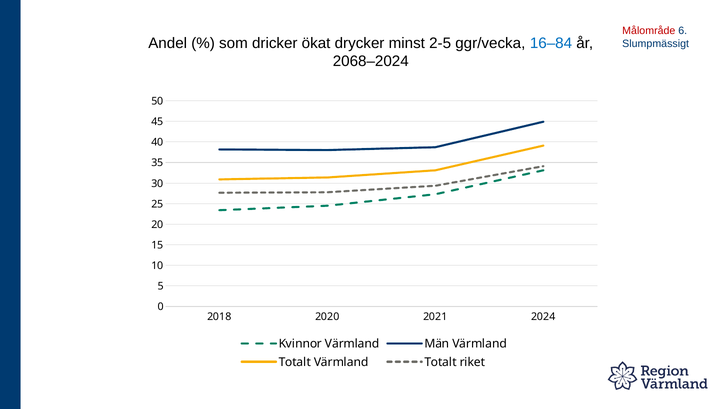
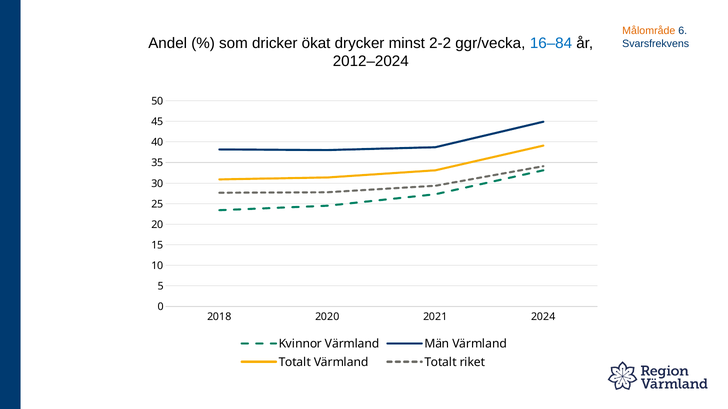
Målområde colour: red -> orange
2-5: 2-5 -> 2-2
Slumpmässigt: Slumpmässigt -> Svarsfrekvens
2068–2024: 2068–2024 -> 2012–2024
